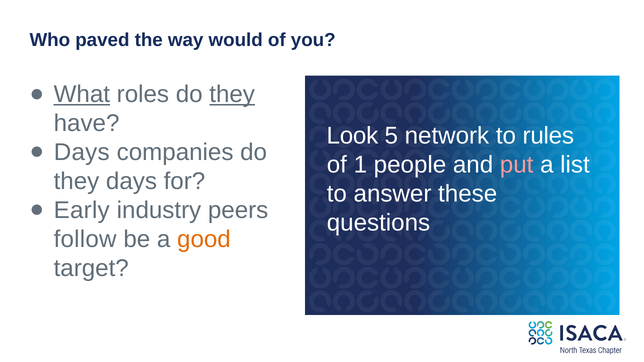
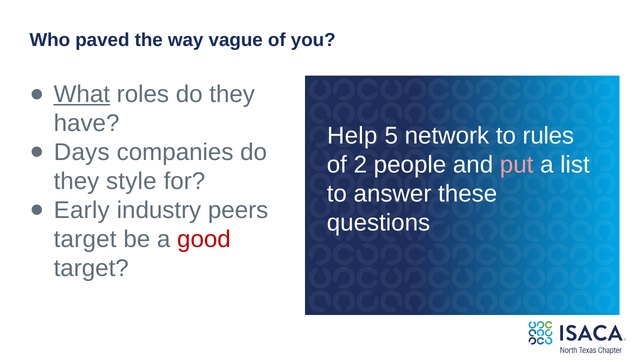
would: would -> vague
they at (232, 94) underline: present -> none
Look: Look -> Help
1: 1 -> 2
they days: days -> style
follow at (85, 239): follow -> target
good colour: orange -> red
